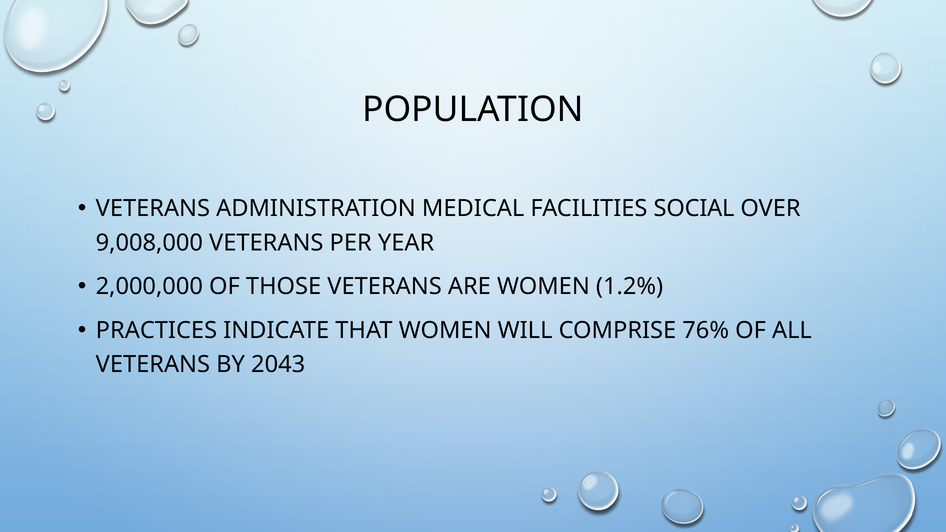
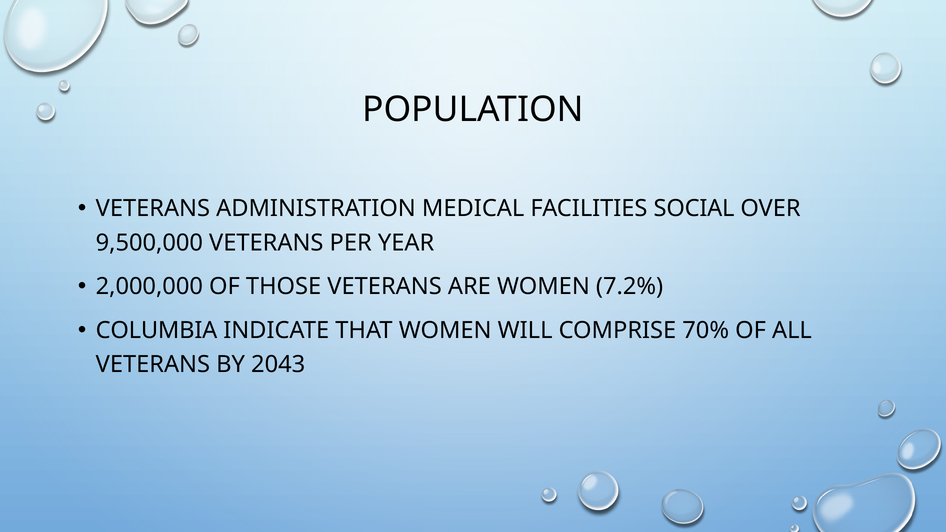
9,008,000: 9,008,000 -> 9,500,000
1.2%: 1.2% -> 7.2%
PRACTICES: PRACTICES -> COLUMBIA
76%: 76% -> 70%
